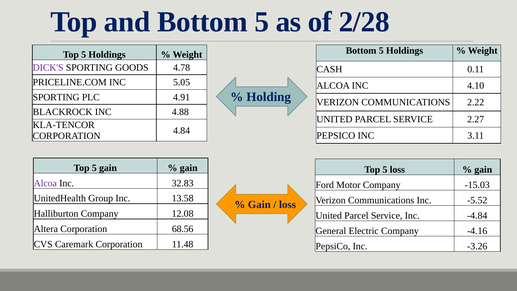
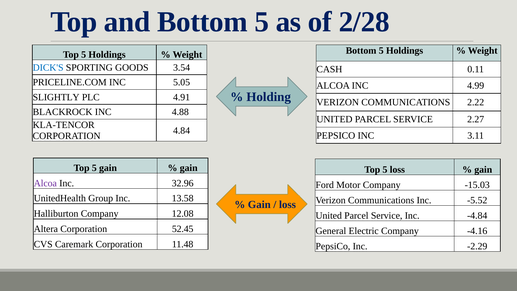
DICK'S colour: purple -> blue
4.78: 4.78 -> 3.54
4.10: 4.10 -> 4.99
SPORTING at (56, 97): SPORTING -> SLIGHTLY
32.83: 32.83 -> 32.96
68.56: 68.56 -> 52.45
-3.26: -3.26 -> -2.29
